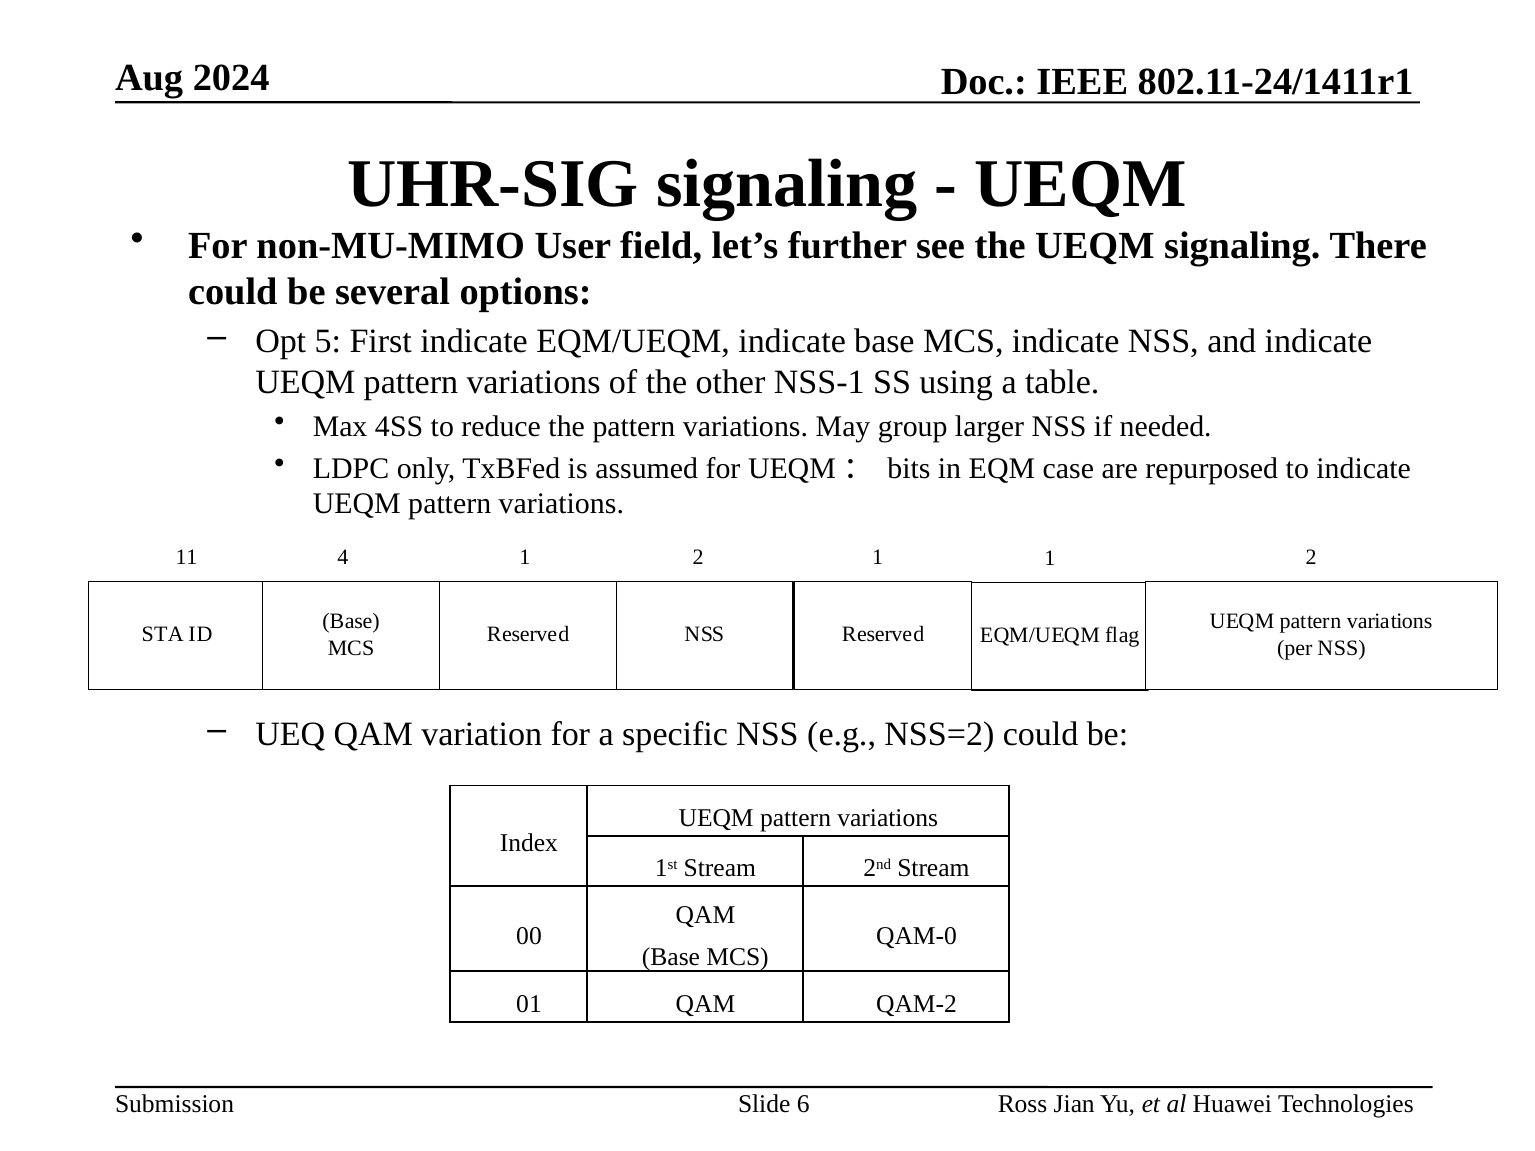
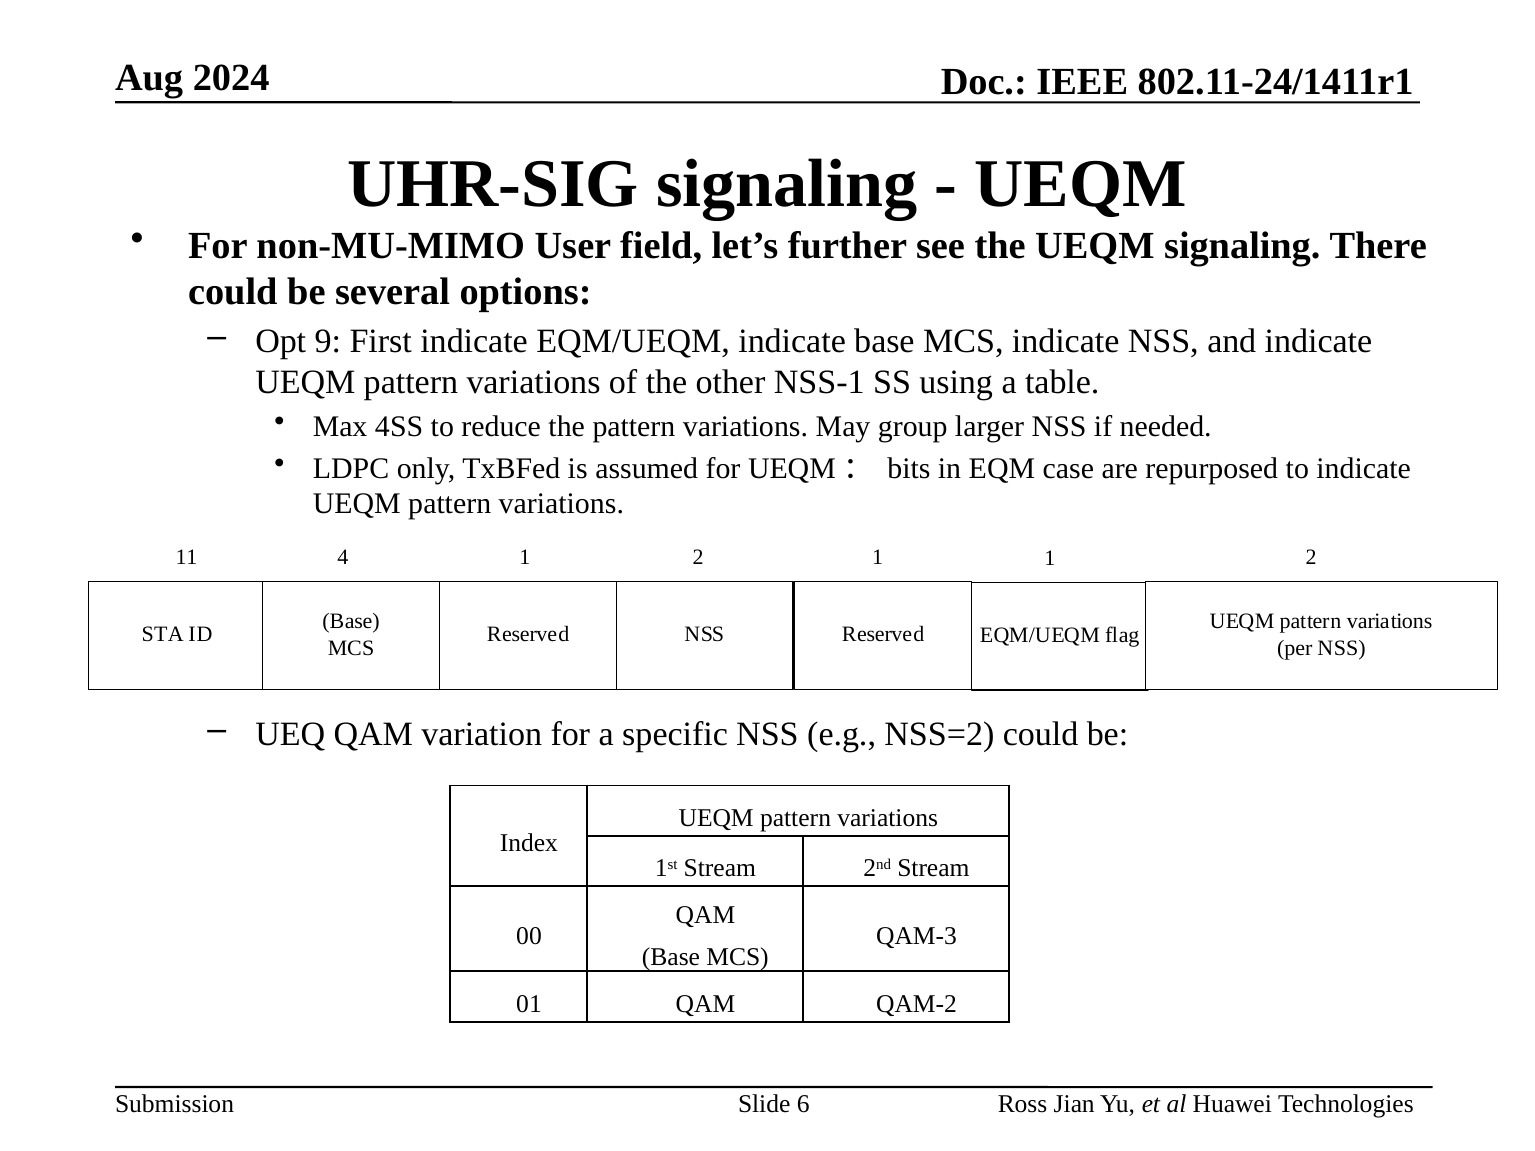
5: 5 -> 9
QAM-0: QAM-0 -> QAM-3
